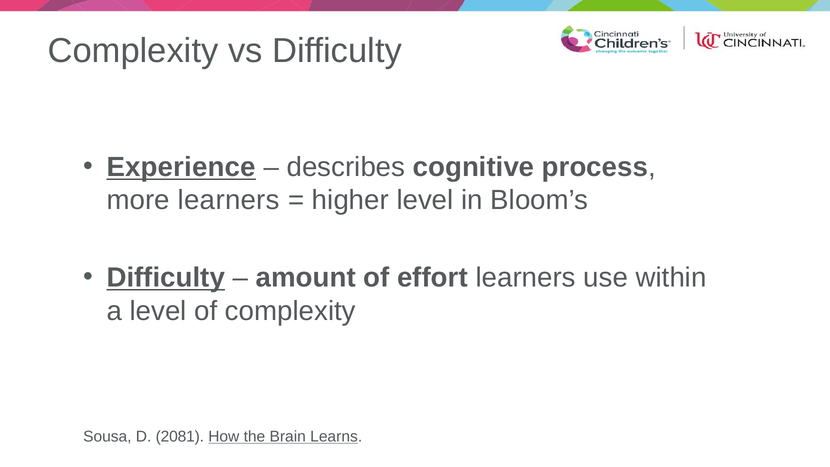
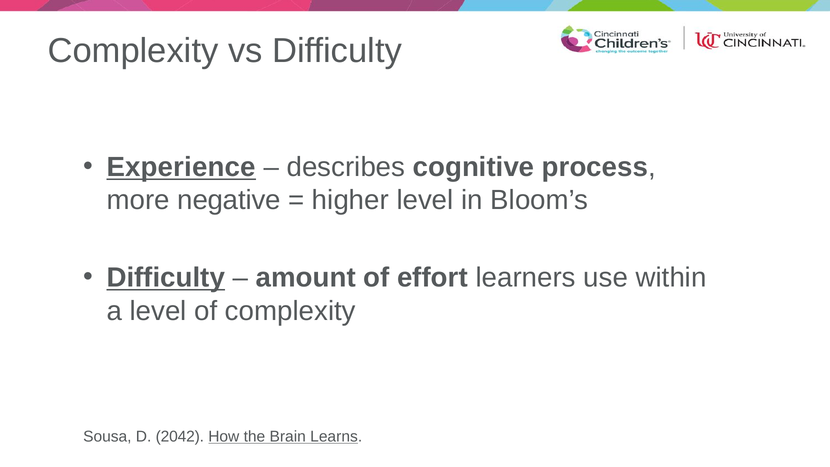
more learners: learners -> negative
2081: 2081 -> 2042
